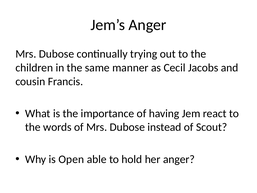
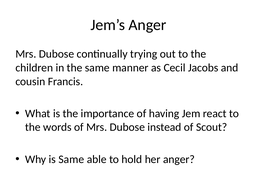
is Open: Open -> Same
